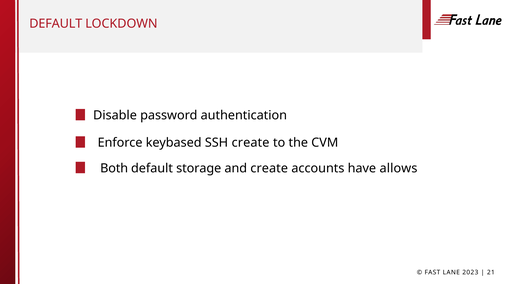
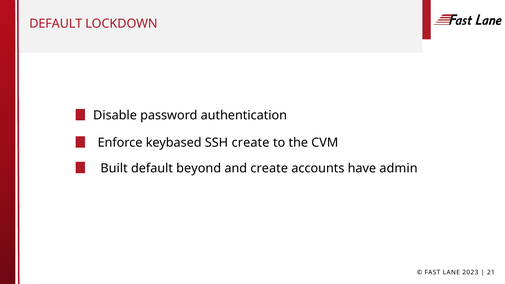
Both: Both -> Built
storage: storage -> beyond
allows: allows -> admin
